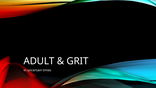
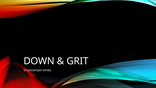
ADULT: ADULT -> DOWN
